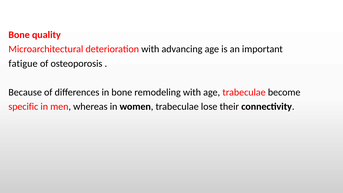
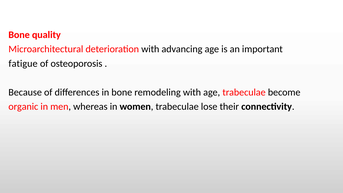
specific: specific -> organic
